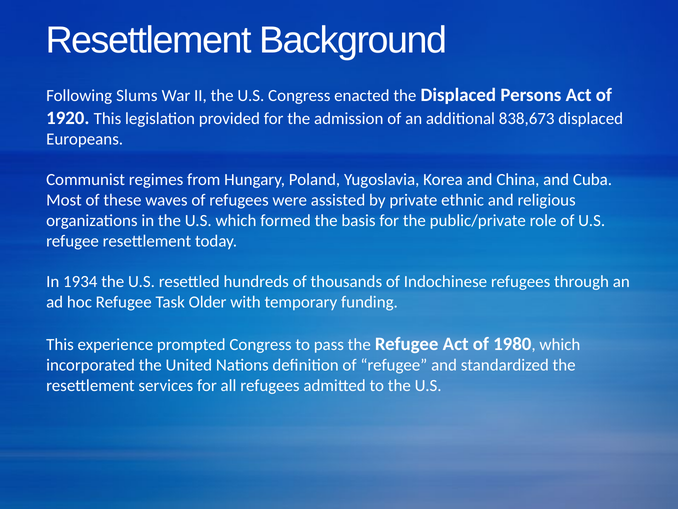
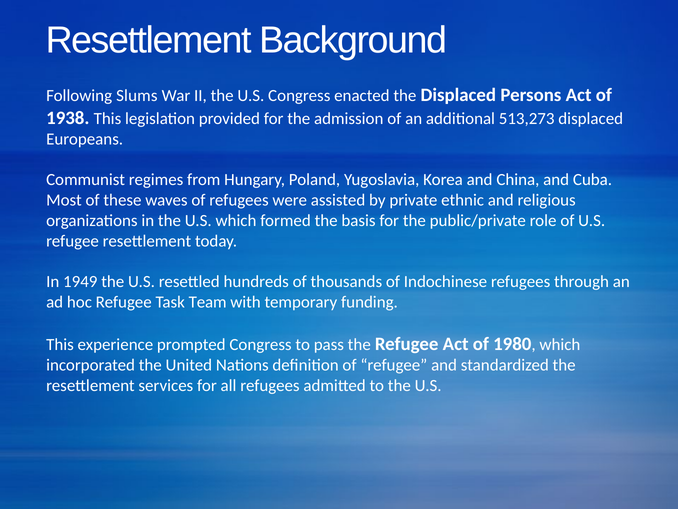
1920: 1920 -> 1938
838,673: 838,673 -> 513,273
1934: 1934 -> 1949
Older: Older -> Team
